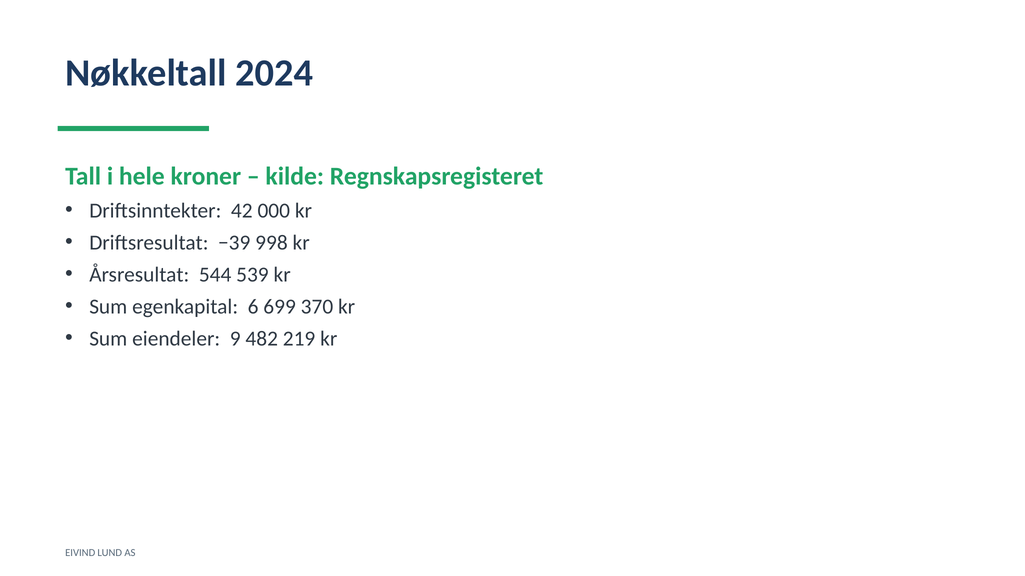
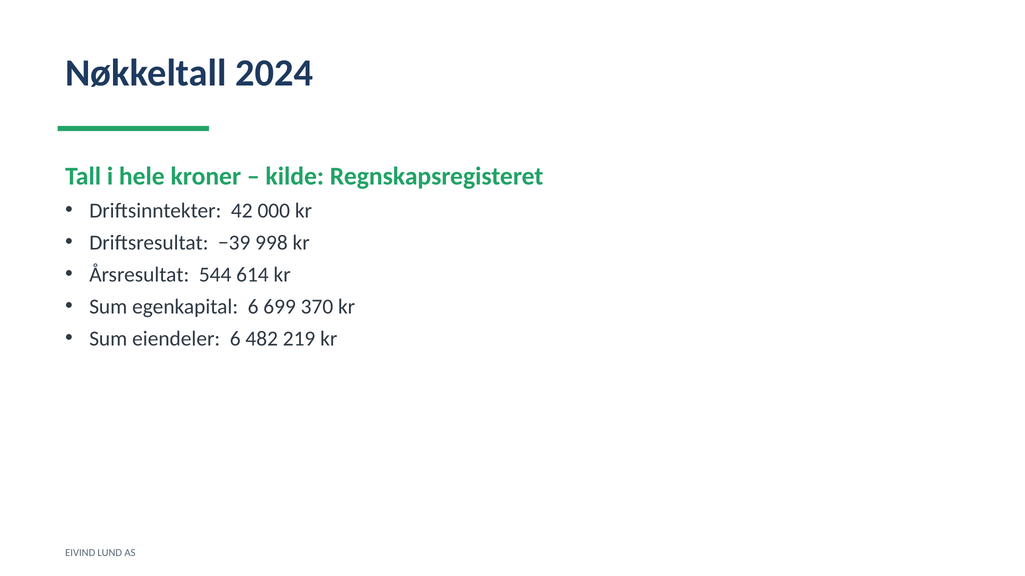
539: 539 -> 614
eiendeler 9: 9 -> 6
